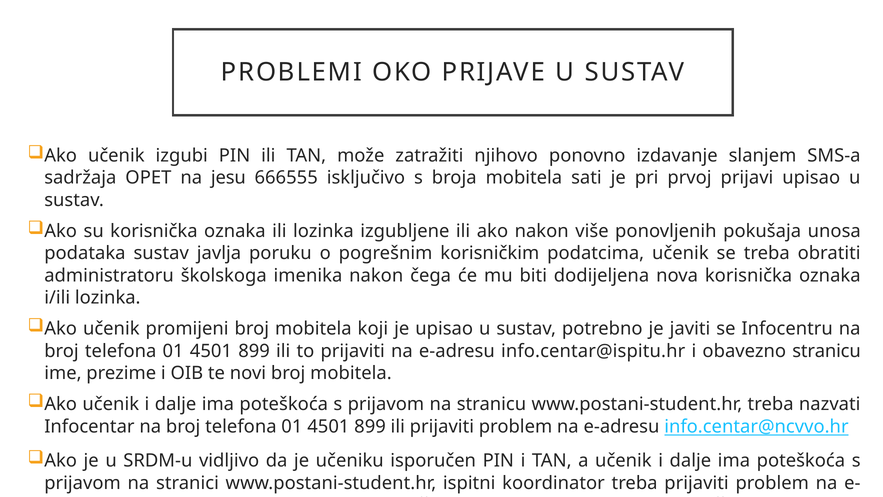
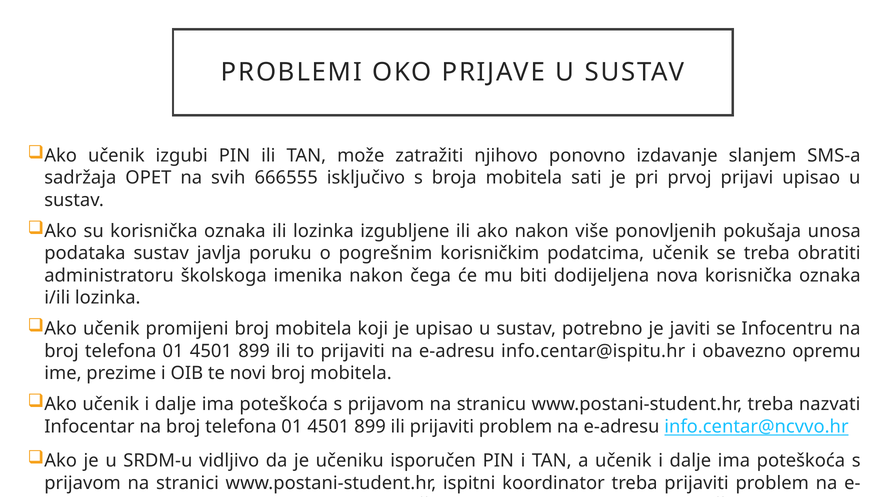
jesu: jesu -> svih
obavezno stranicu: stranicu -> opremu
